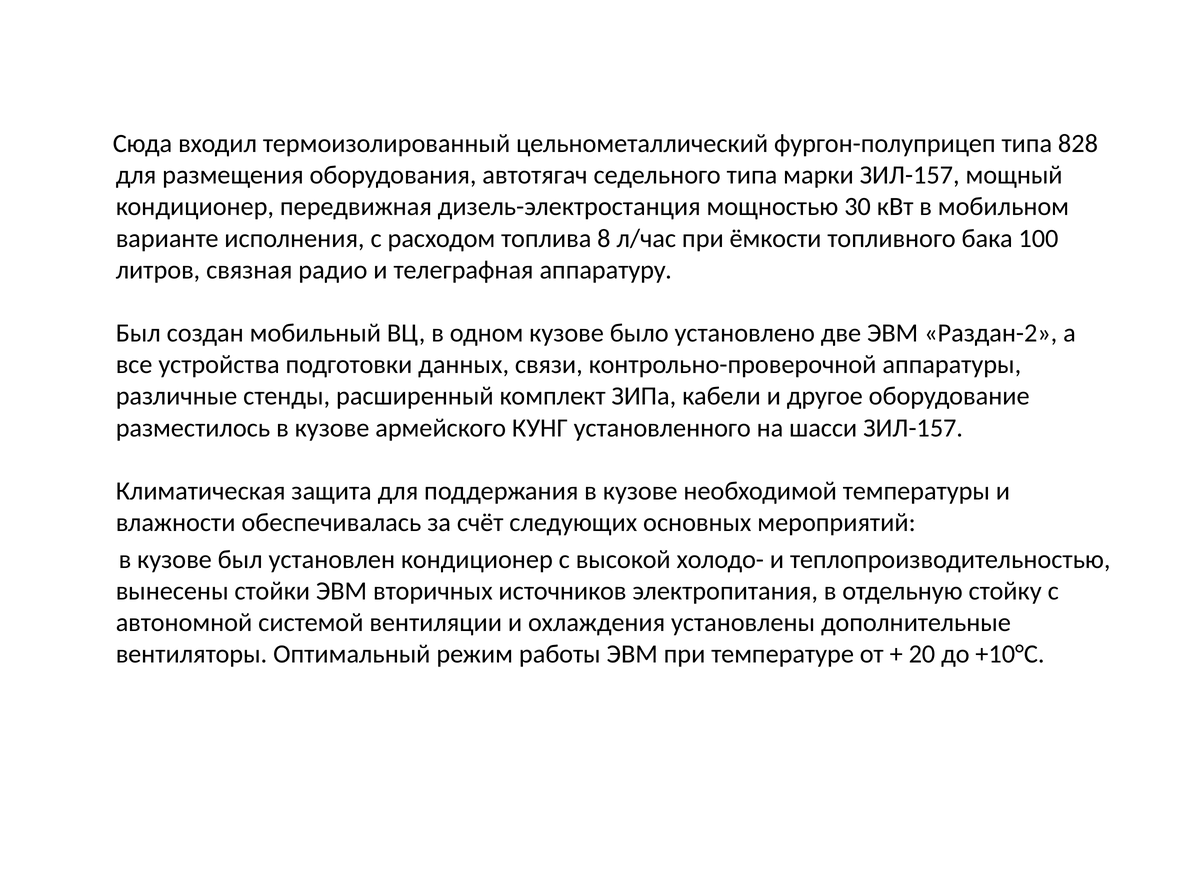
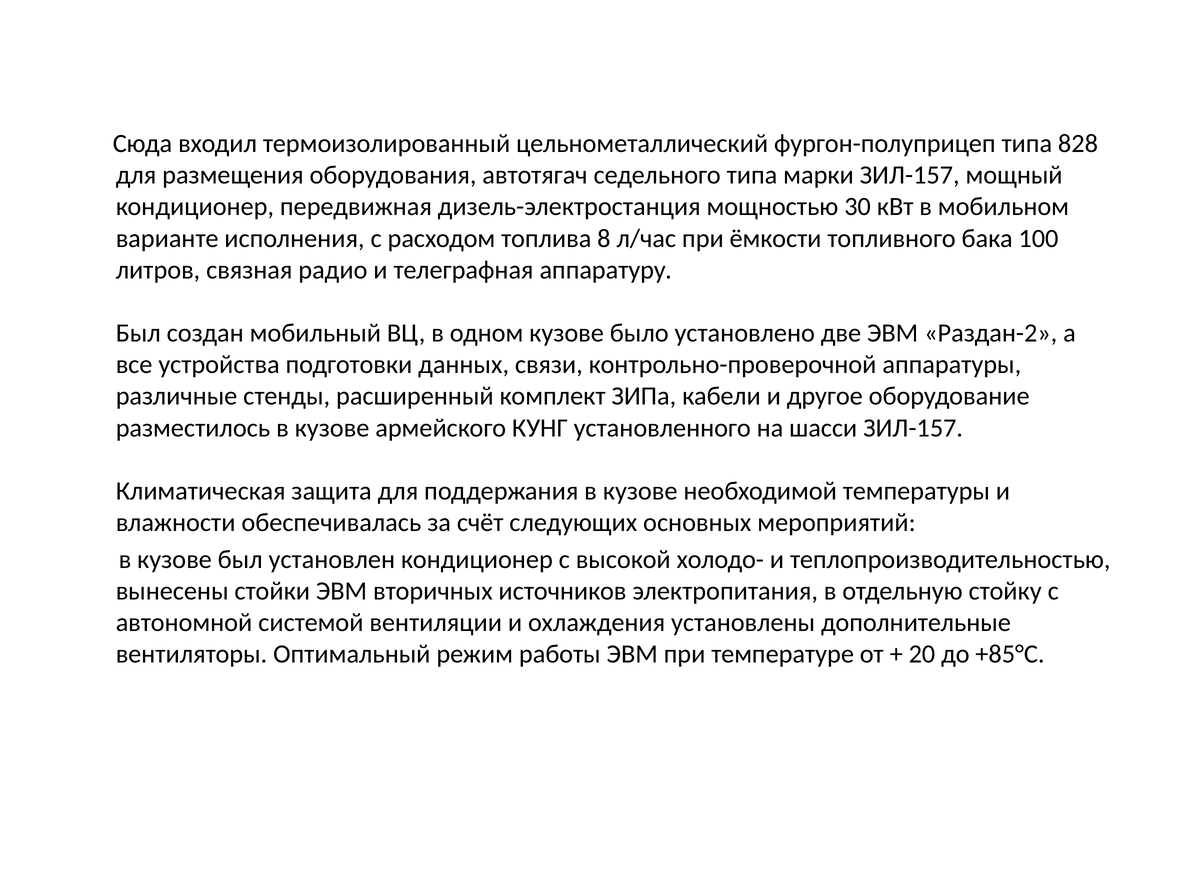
+10°С: +10°С -> +85°С
